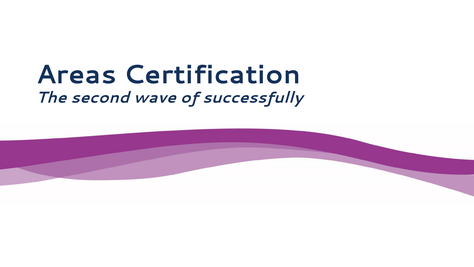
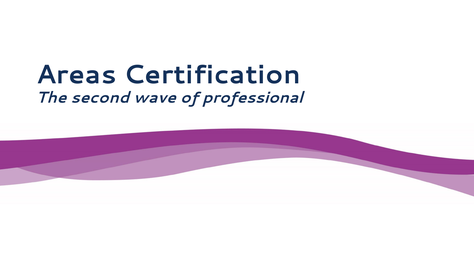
successfully: successfully -> professional
